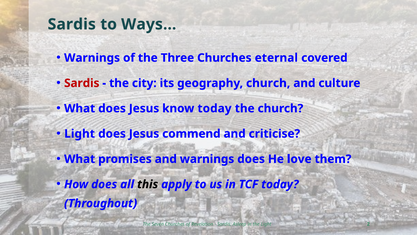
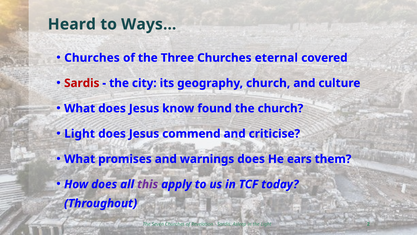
Sardis at (72, 24): Sardis -> Heard
Warnings at (92, 58): Warnings -> Churches
know today: today -> found
love: love -> ears
this colour: black -> purple
